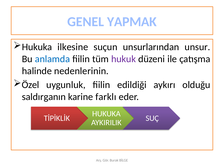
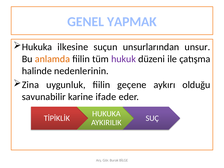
anlamda colour: blue -> orange
Özel: Özel -> Zina
edildiği: edildiği -> geçene
saldırganın: saldırganın -> savunabilir
farklı: farklı -> ifade
